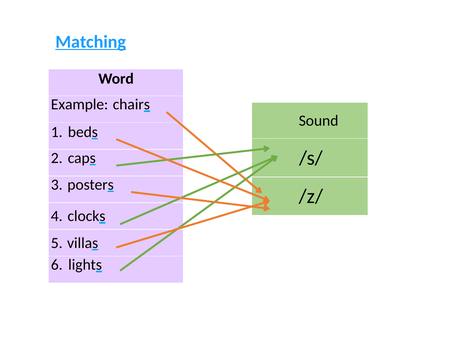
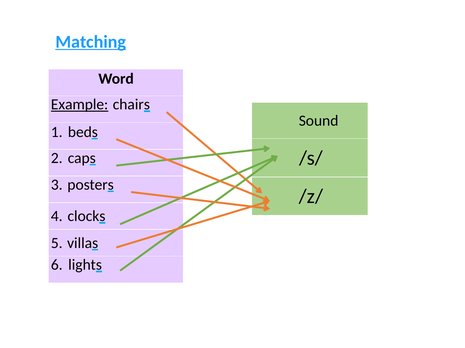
Example underline: none -> present
